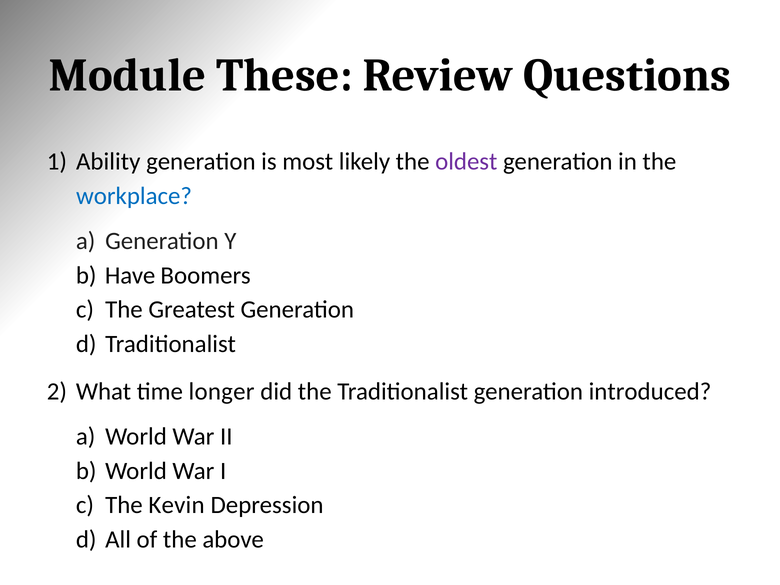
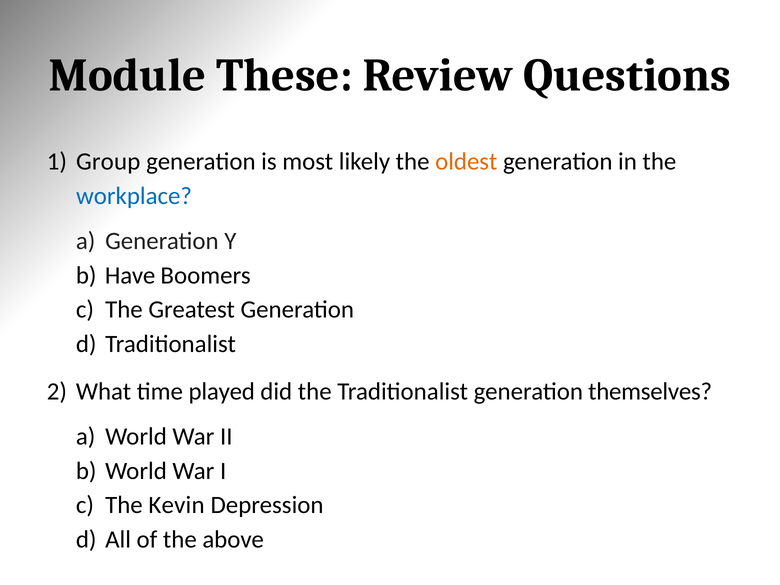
Ability: Ability -> Group
oldest colour: purple -> orange
longer: longer -> played
introduced: introduced -> themselves
